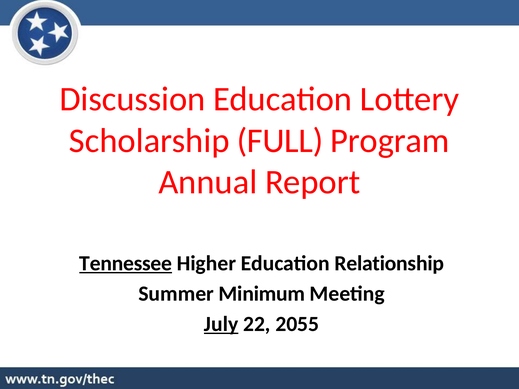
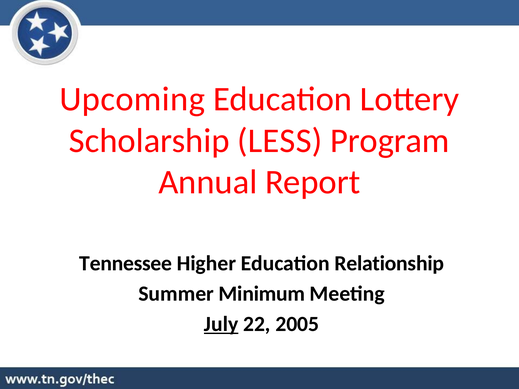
Discussion: Discussion -> Upcoming
FULL: FULL -> LESS
Tennessee underline: present -> none
2055: 2055 -> 2005
